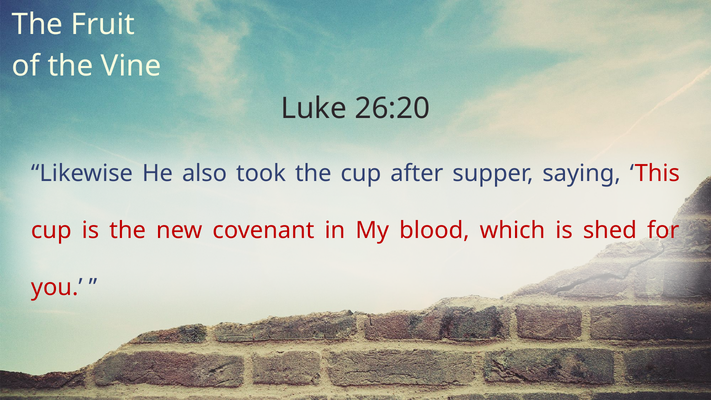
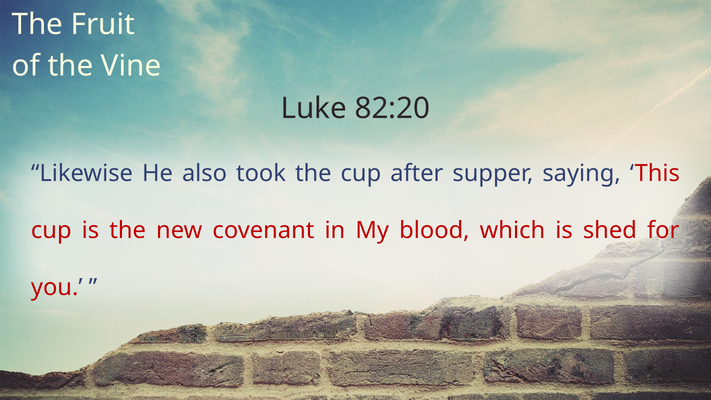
26:20: 26:20 -> 82:20
